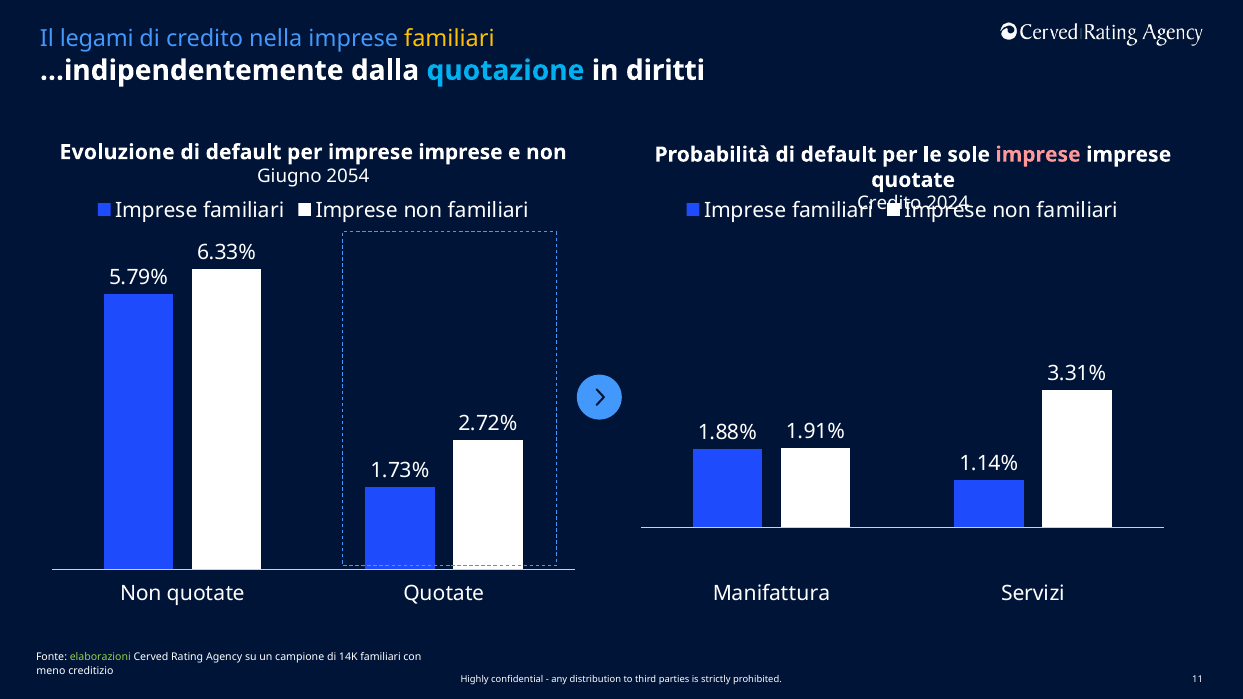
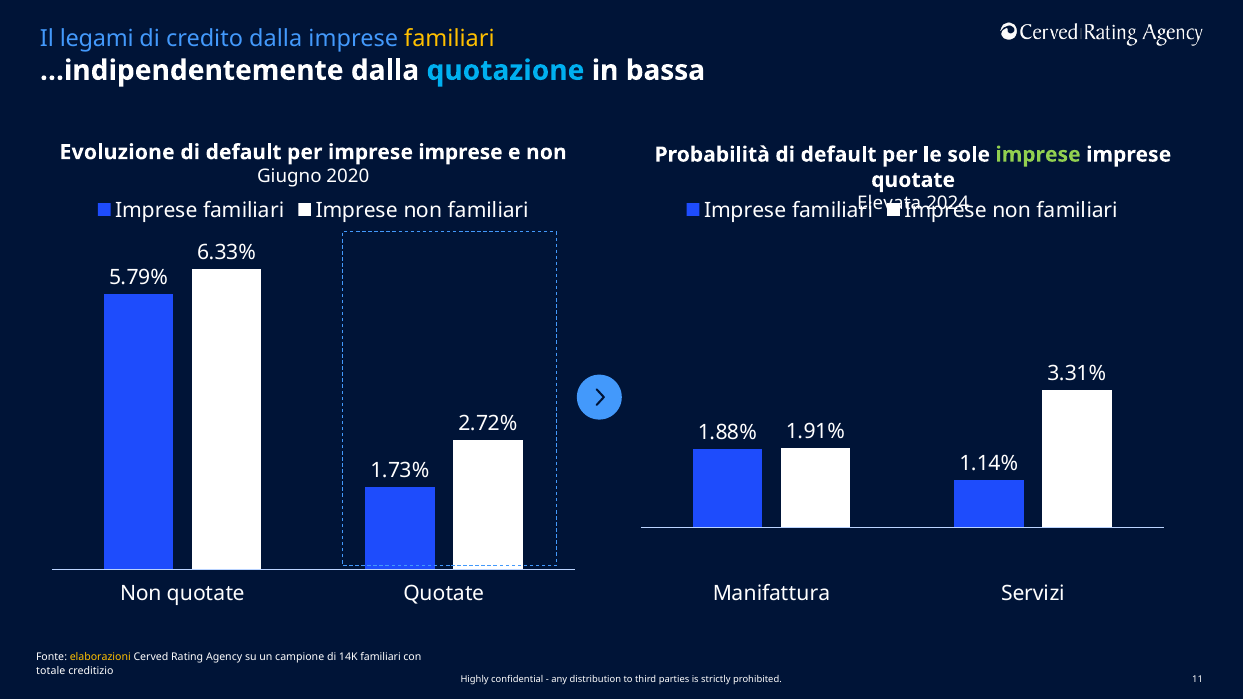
credito nella: nella -> dalla
diritti: diritti -> bassa
imprese at (1038, 155) colour: pink -> light green
2054: 2054 -> 2020
Credito at (889, 204): Credito -> Elevata
elaborazioni colour: light green -> yellow
meno: meno -> totale
